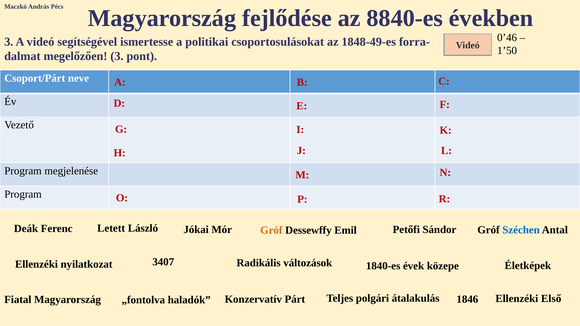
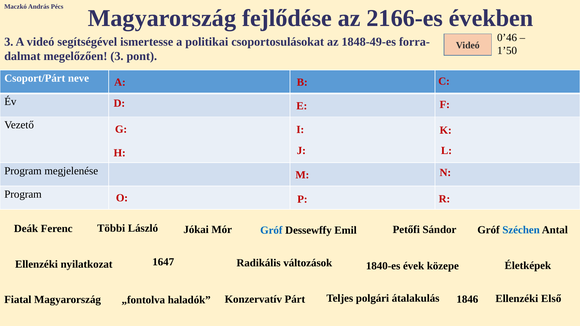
8840-es: 8840-es -> 2166-es
Letett: Letett -> Többi
Gróf at (271, 231) colour: orange -> blue
3407: 3407 -> 1647
